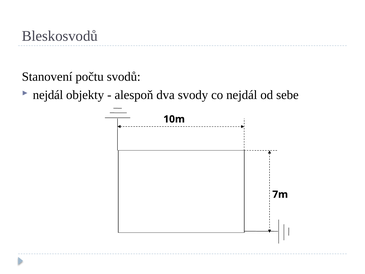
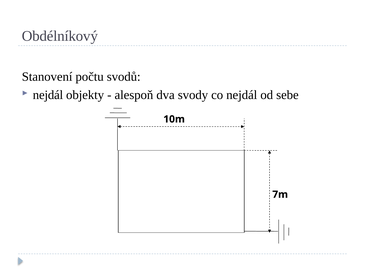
Bleskosvodů: Bleskosvodů -> Obdélníkový
